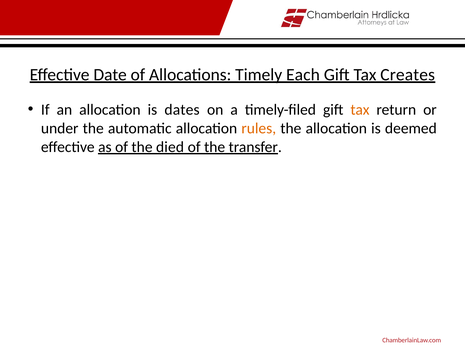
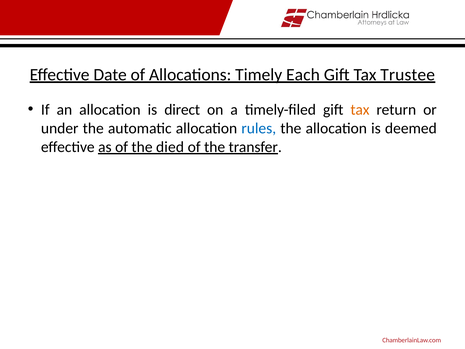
Creates: Creates -> Trustee
dates: dates -> direct
rules colour: orange -> blue
